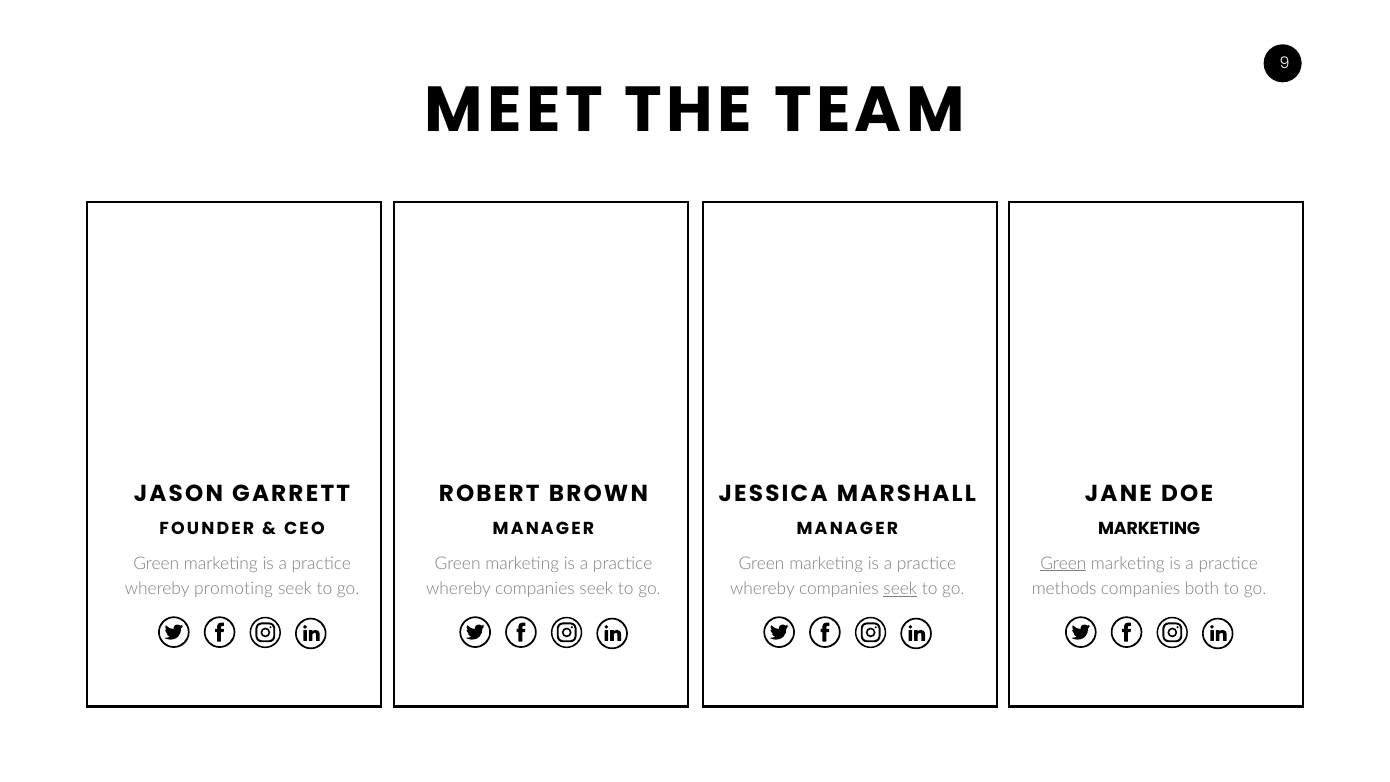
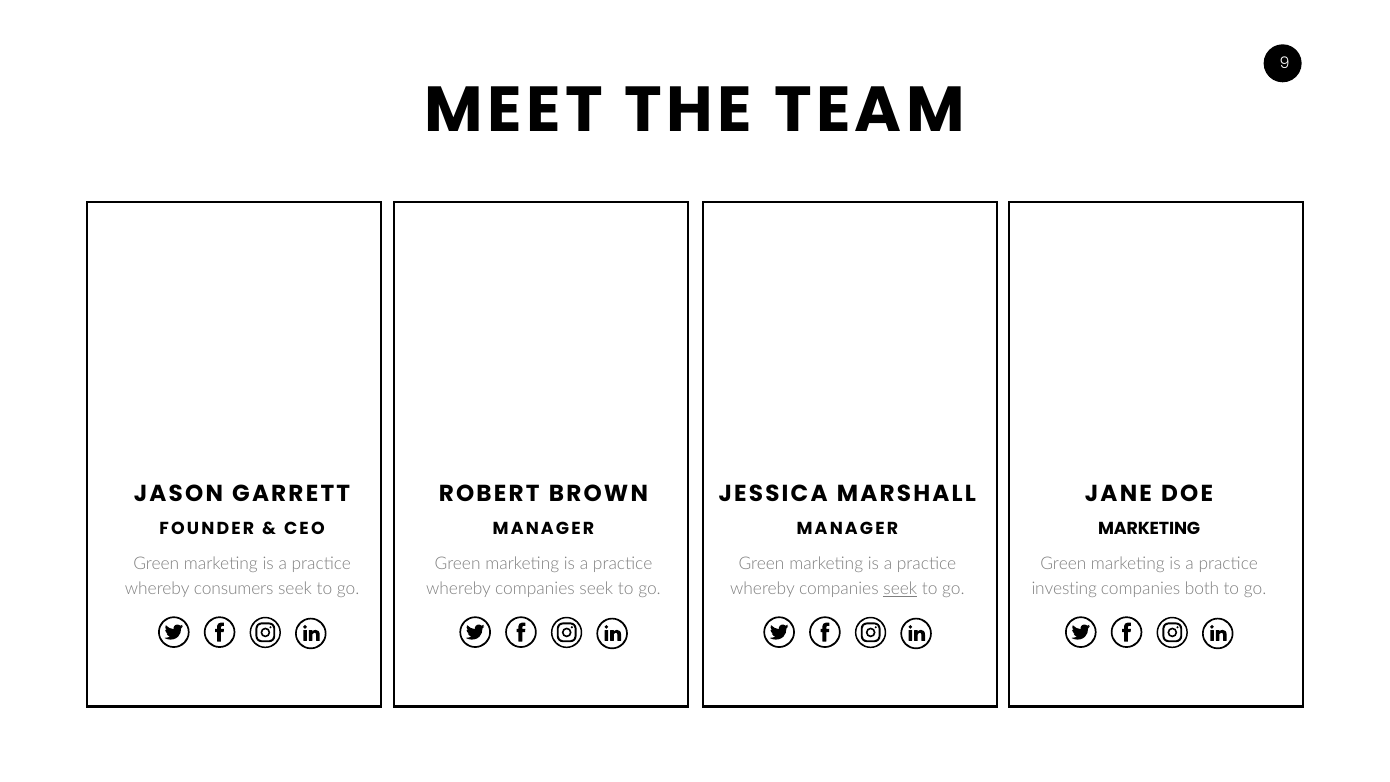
Green at (1063, 563) underline: present -> none
promoting: promoting -> consumers
methods: methods -> investing
